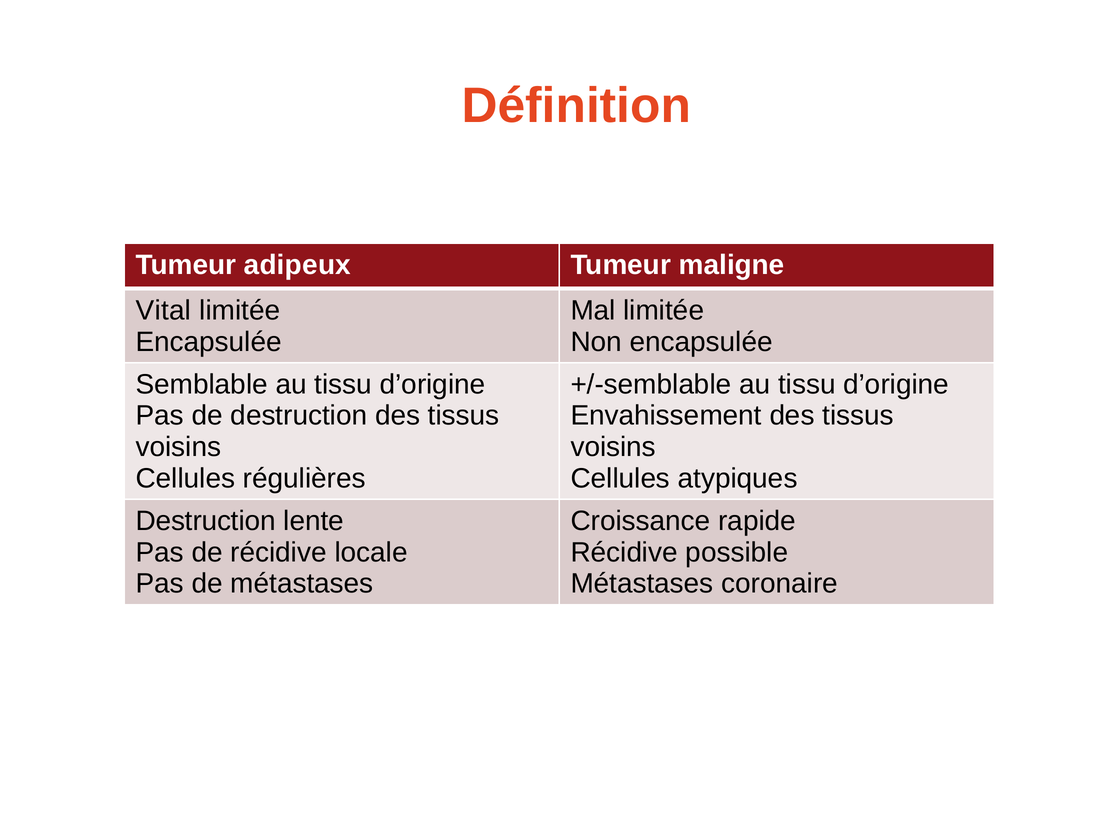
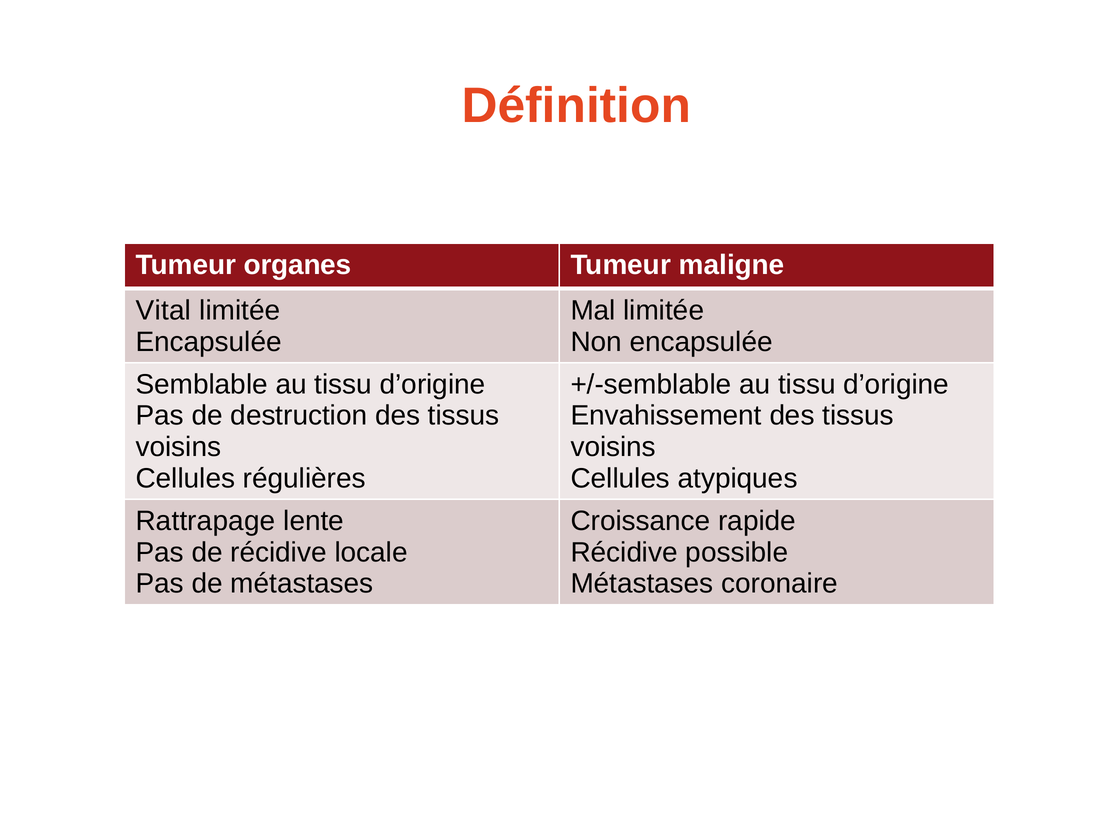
adipeux: adipeux -> organes
Destruction at (206, 521): Destruction -> Rattrapage
